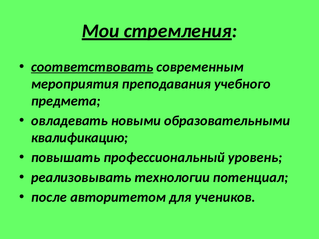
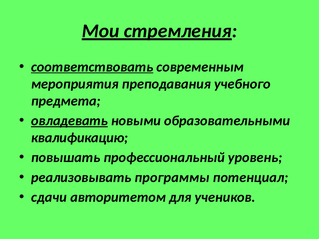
овладевать underline: none -> present
технологии: технологии -> программы
после: после -> сдачи
